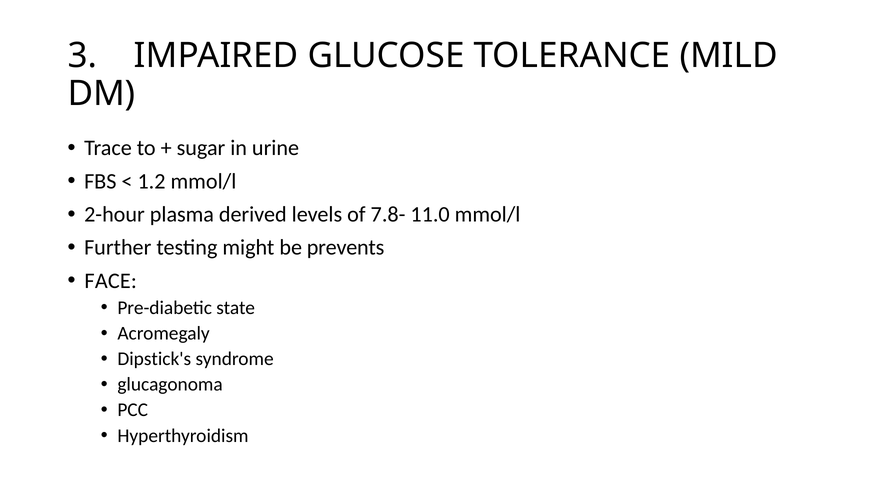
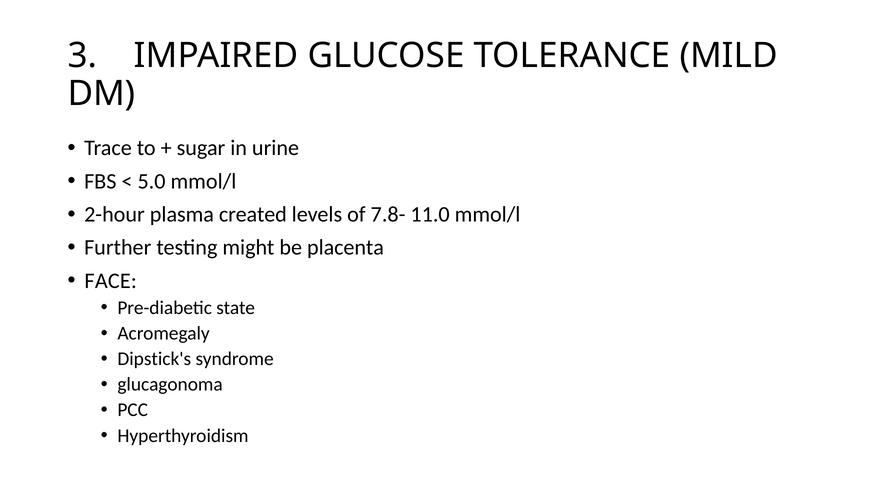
1.2: 1.2 -> 5.0
derived: derived -> created
prevents: prevents -> placenta
